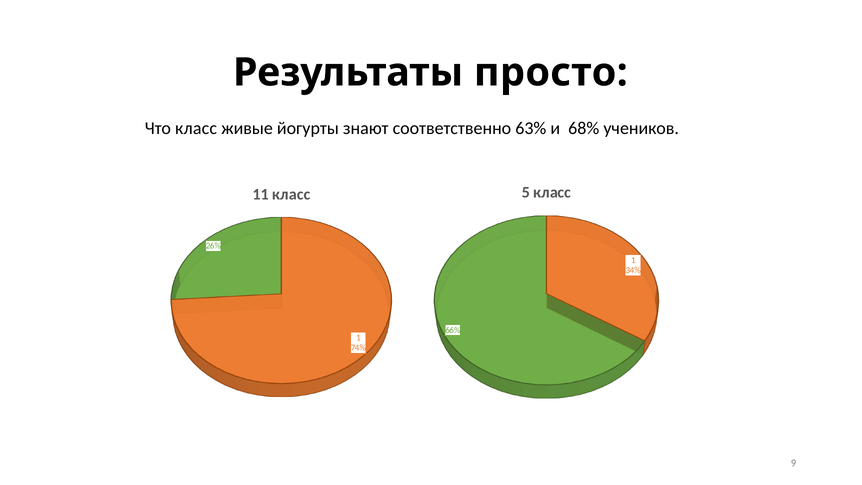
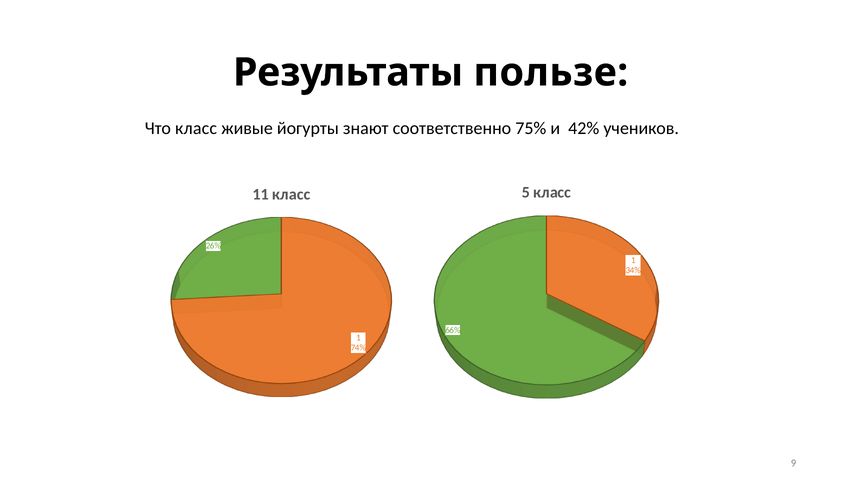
просто: просто -> пользе
63%: 63% -> 75%
68%: 68% -> 42%
